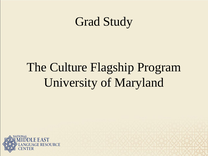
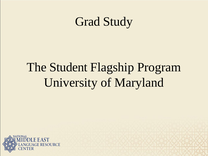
Culture: Culture -> Student
